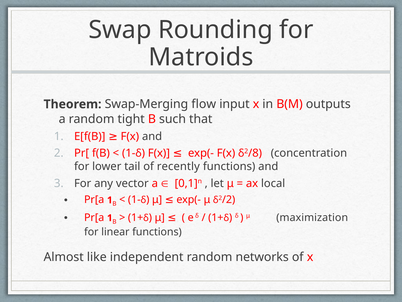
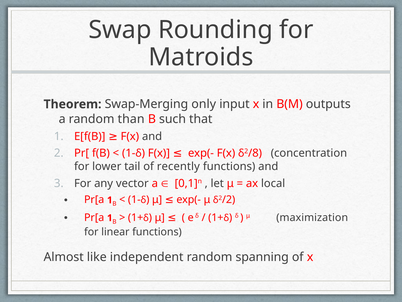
flow: flow -> only
tight: tight -> than
networks: networks -> spanning
